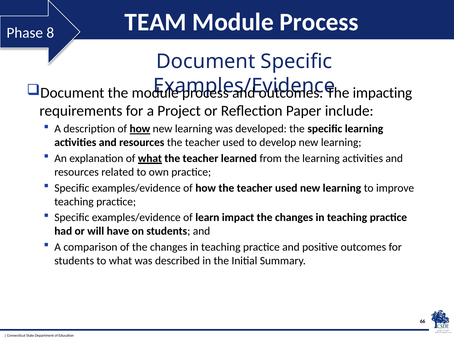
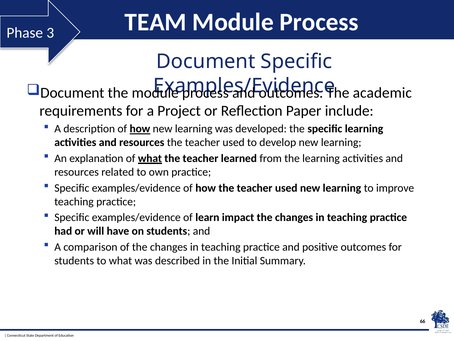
8: 8 -> 3
impacting: impacting -> academic
